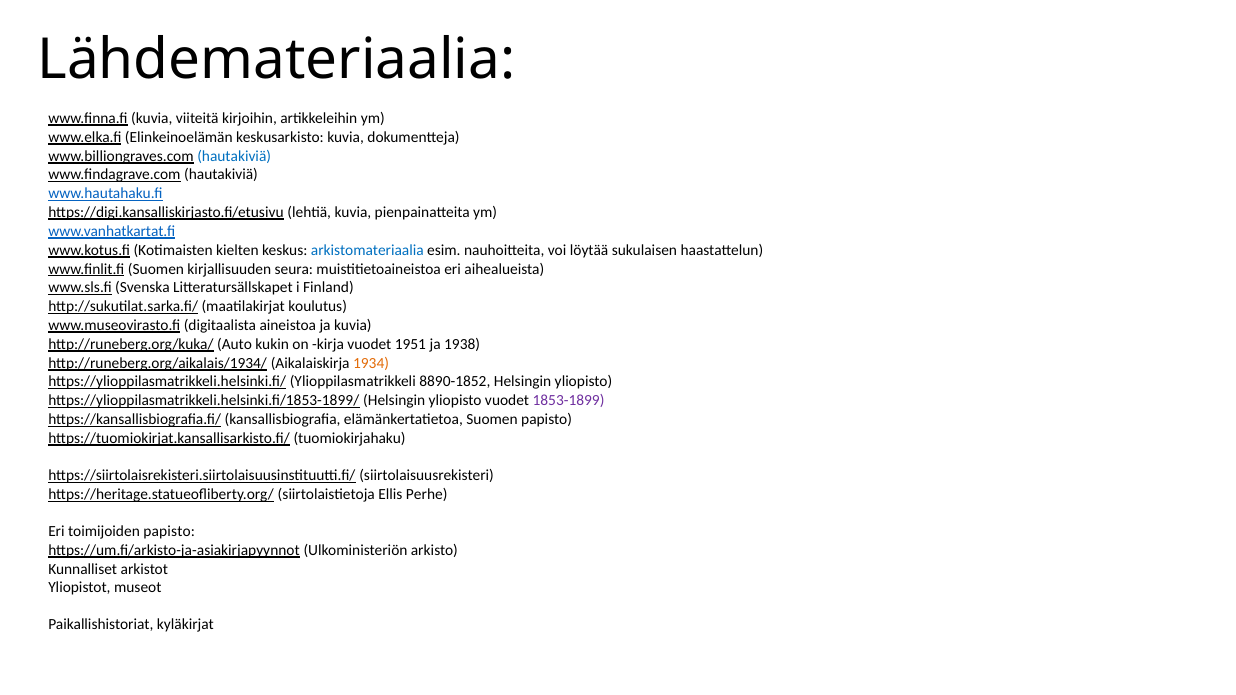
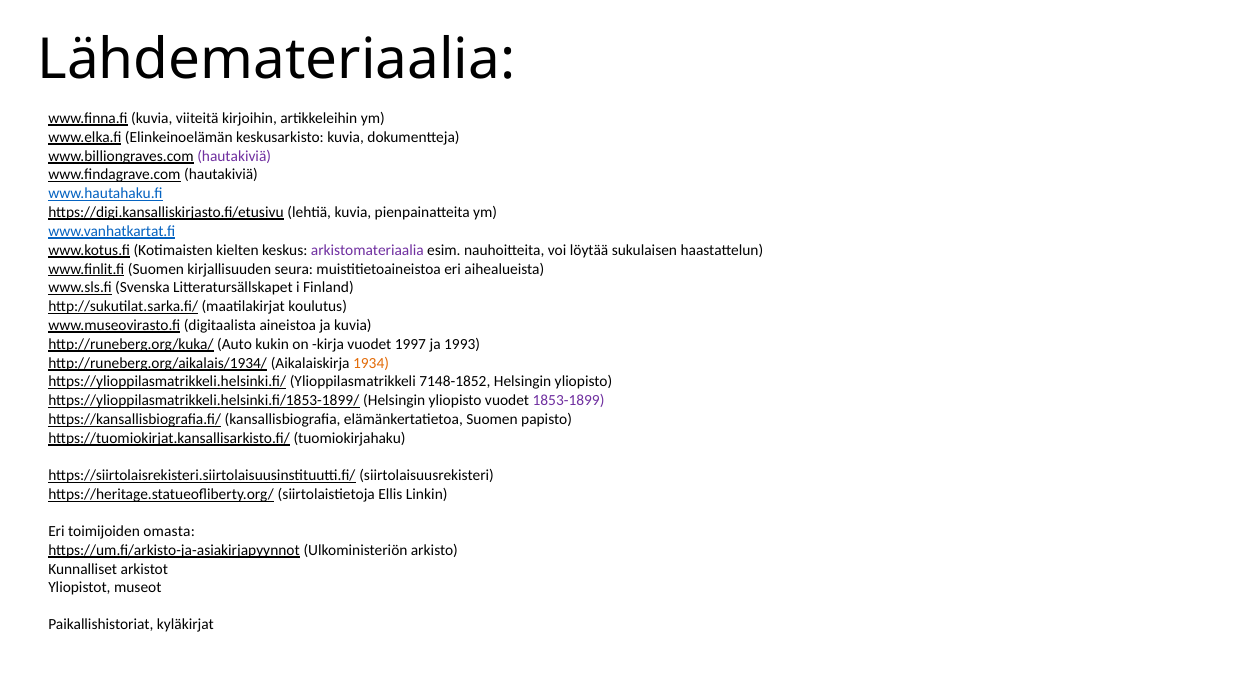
hautakiviä at (234, 156) colour: blue -> purple
arkistomateriaalia colour: blue -> purple
1951: 1951 -> 1997
1938: 1938 -> 1993
8890-1852: 8890-1852 -> 7148-1852
Perhe: Perhe -> Linkin
toimijoiden papisto: papisto -> omasta
